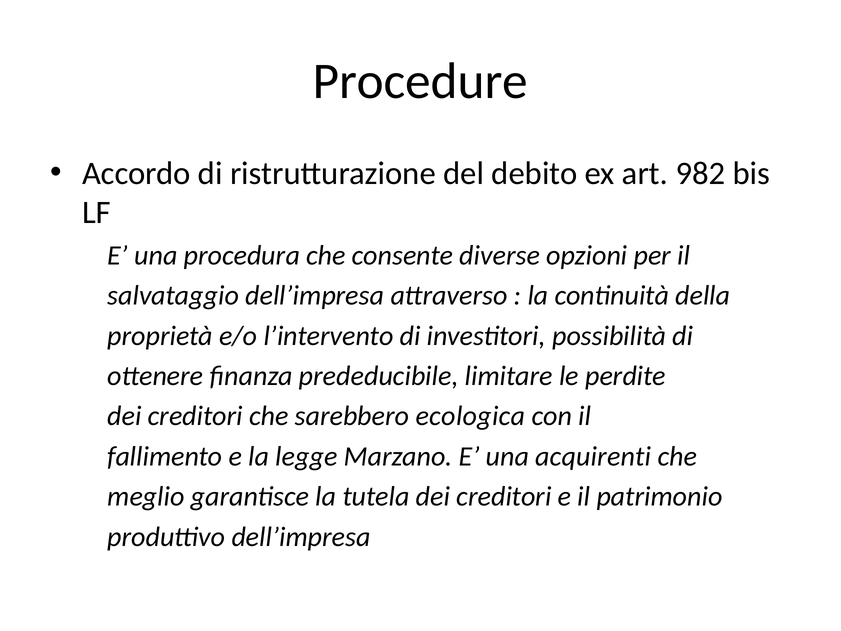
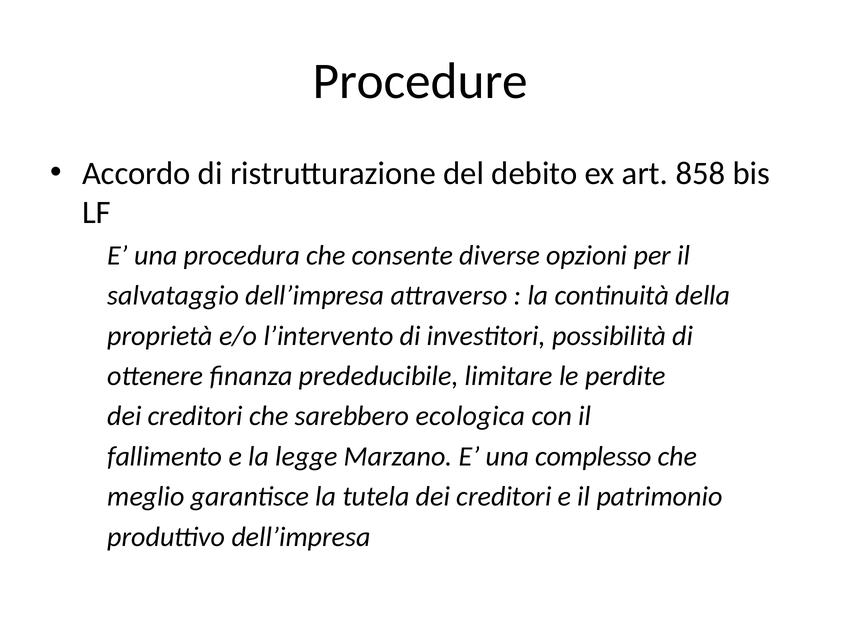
982: 982 -> 858
acquirenti: acquirenti -> complesso
